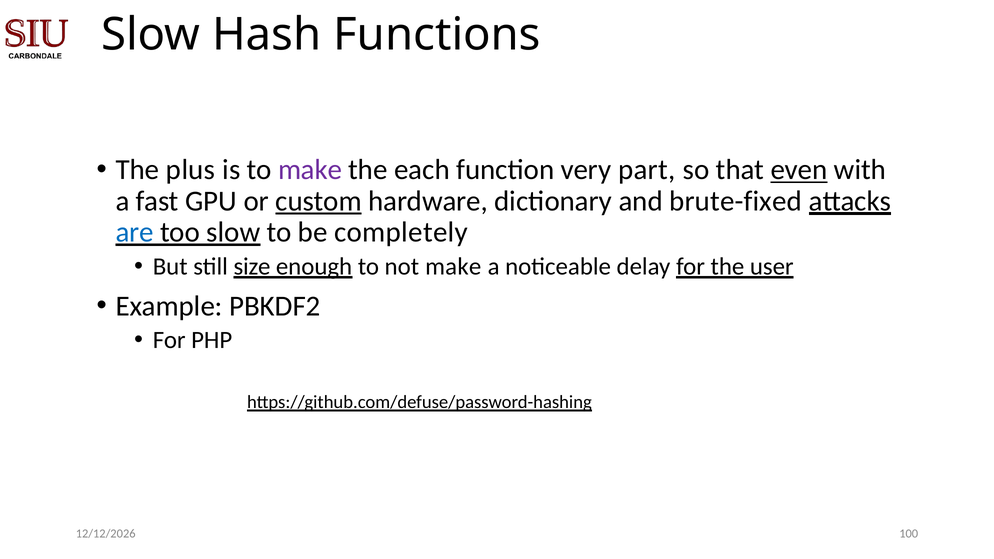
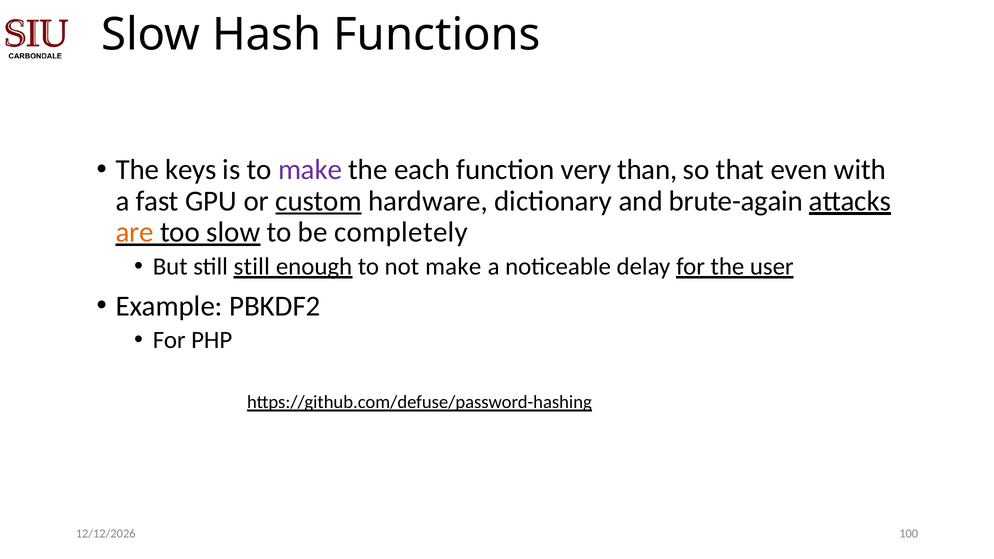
plus: plus -> keys
part: part -> than
even underline: present -> none
brute-fixed: brute-fixed -> brute-again
are colour: blue -> orange
still size: size -> still
